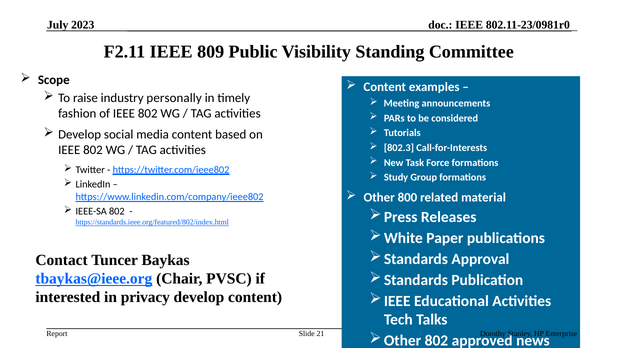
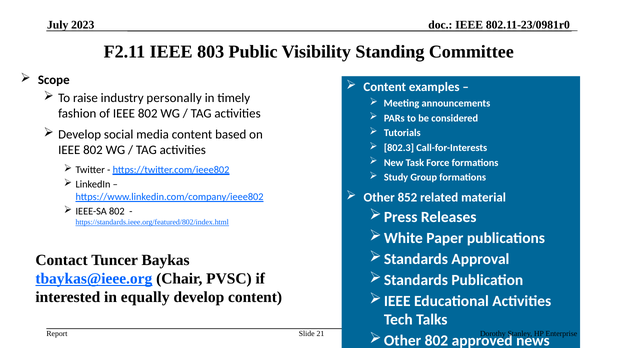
809: 809 -> 803
800: 800 -> 852
privacy: privacy -> equally
